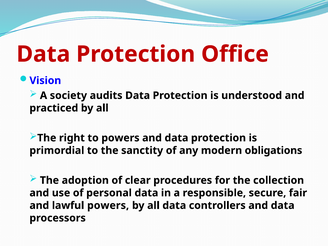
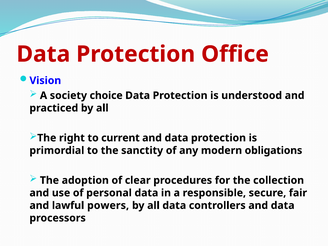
audits: audits -> choice
to powers: powers -> current
